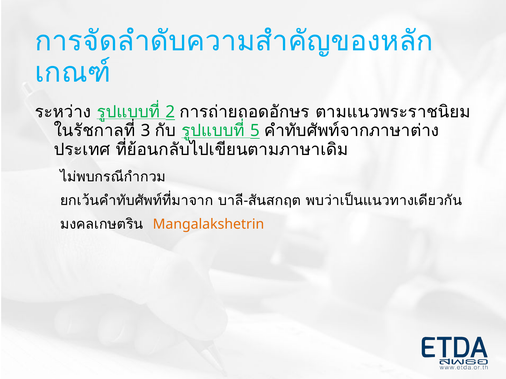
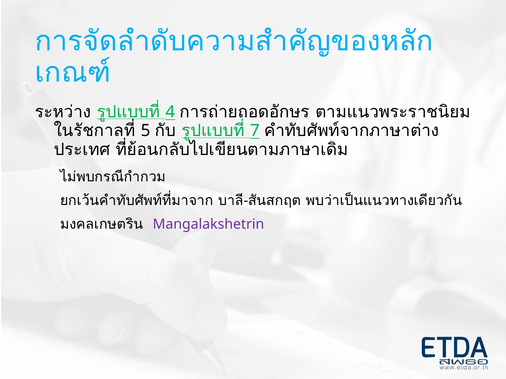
2: 2 -> 4
3: 3 -> 5
5: 5 -> 7
Mangalakshetrin colour: orange -> purple
